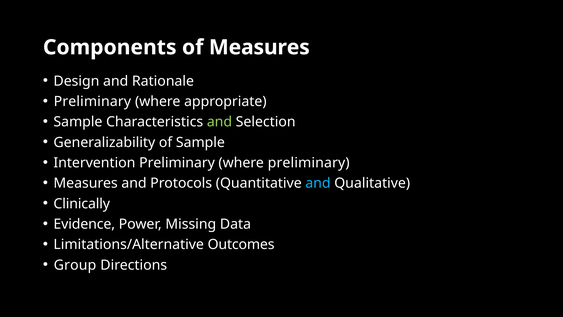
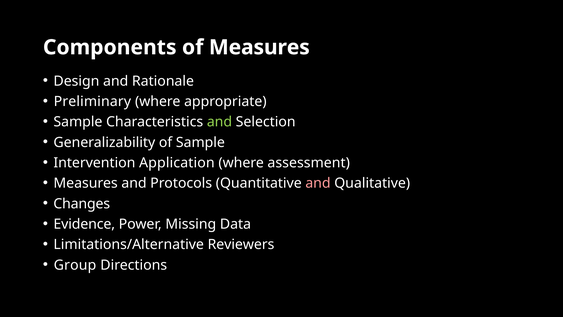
Intervention Preliminary: Preliminary -> Application
where preliminary: preliminary -> assessment
and at (318, 183) colour: light blue -> pink
Clinically: Clinically -> Changes
Outcomes: Outcomes -> Reviewers
